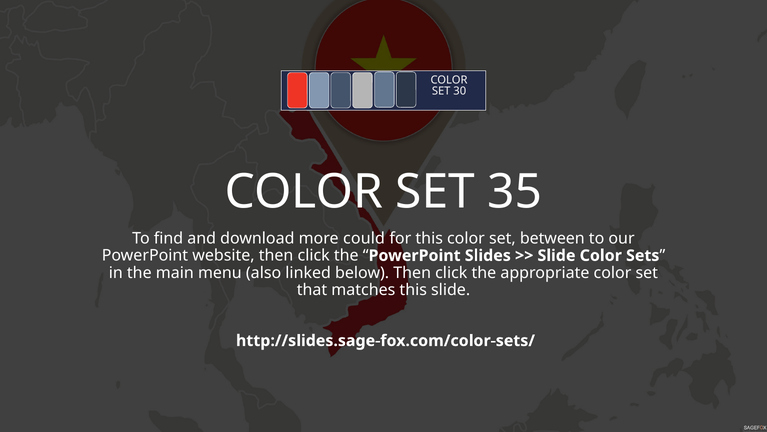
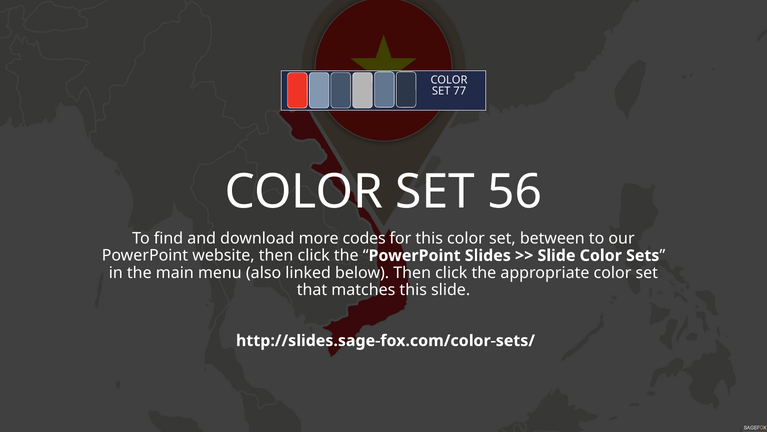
30: 30 -> 77
35: 35 -> 56
could: could -> codes
